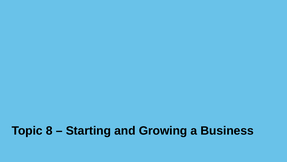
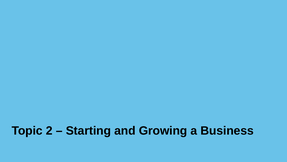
8: 8 -> 2
